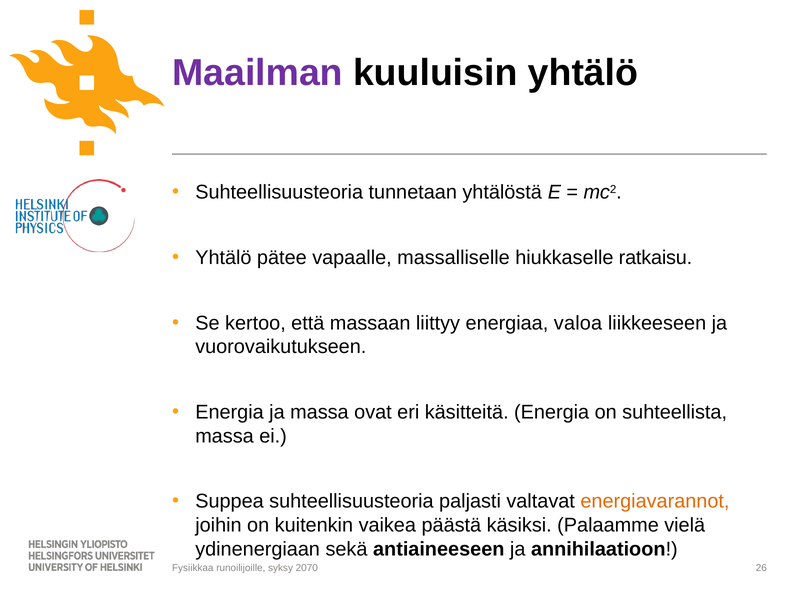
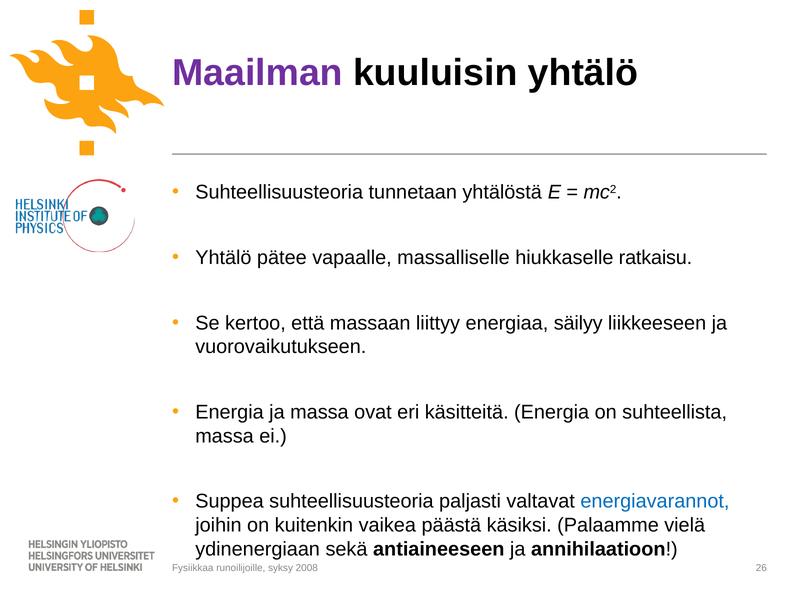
valoa: valoa -> säilyy
energiavarannot colour: orange -> blue
2070: 2070 -> 2008
